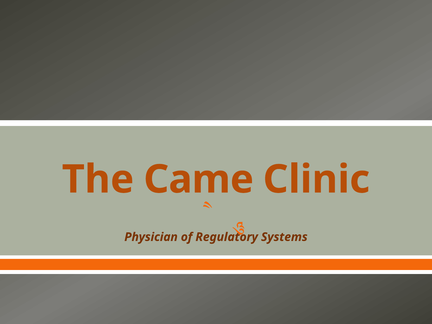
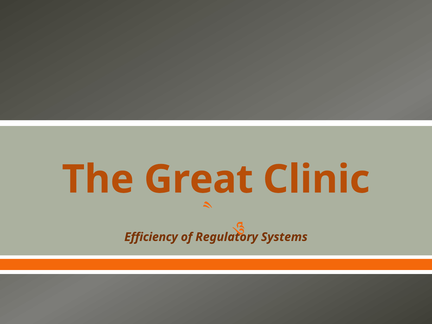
Came: Came -> Great
Physician: Physician -> Efficiency
